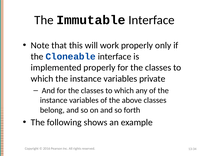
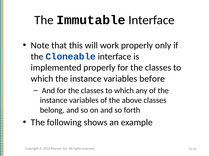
private: private -> before
